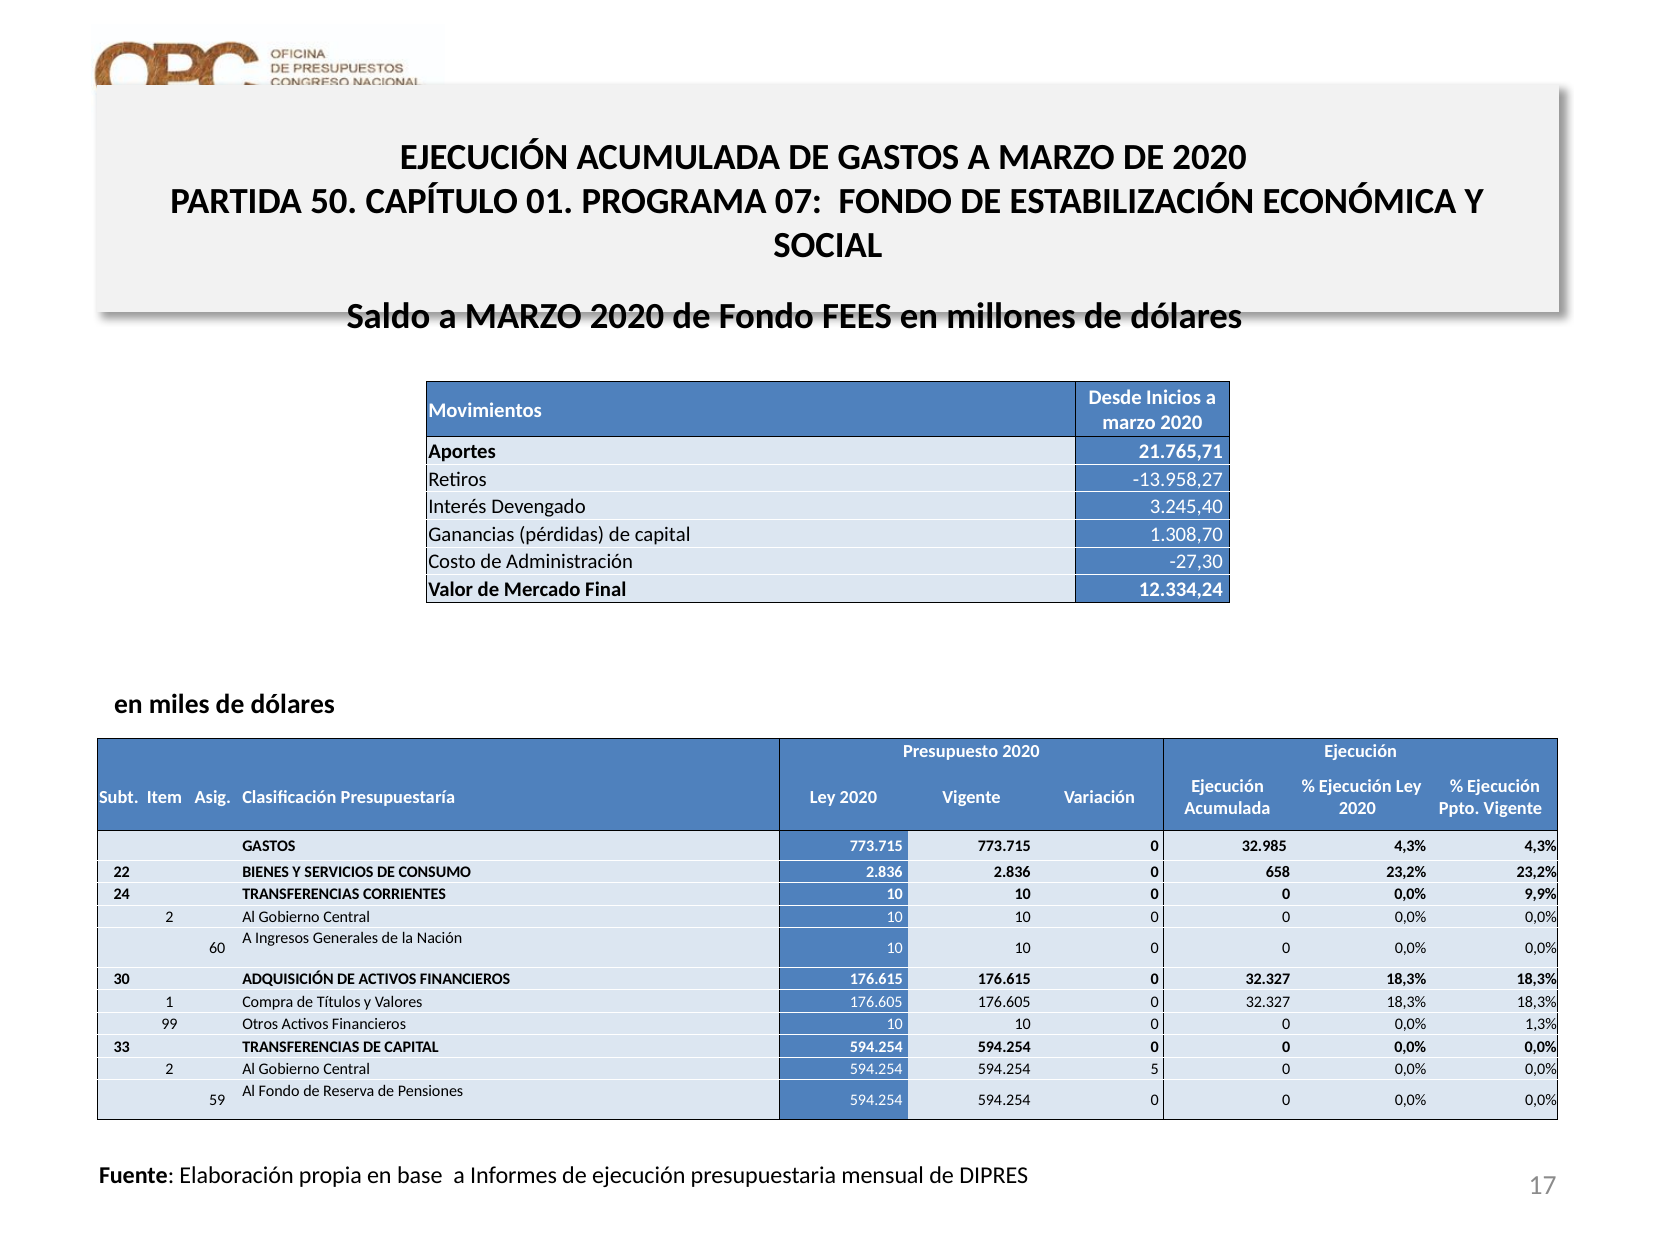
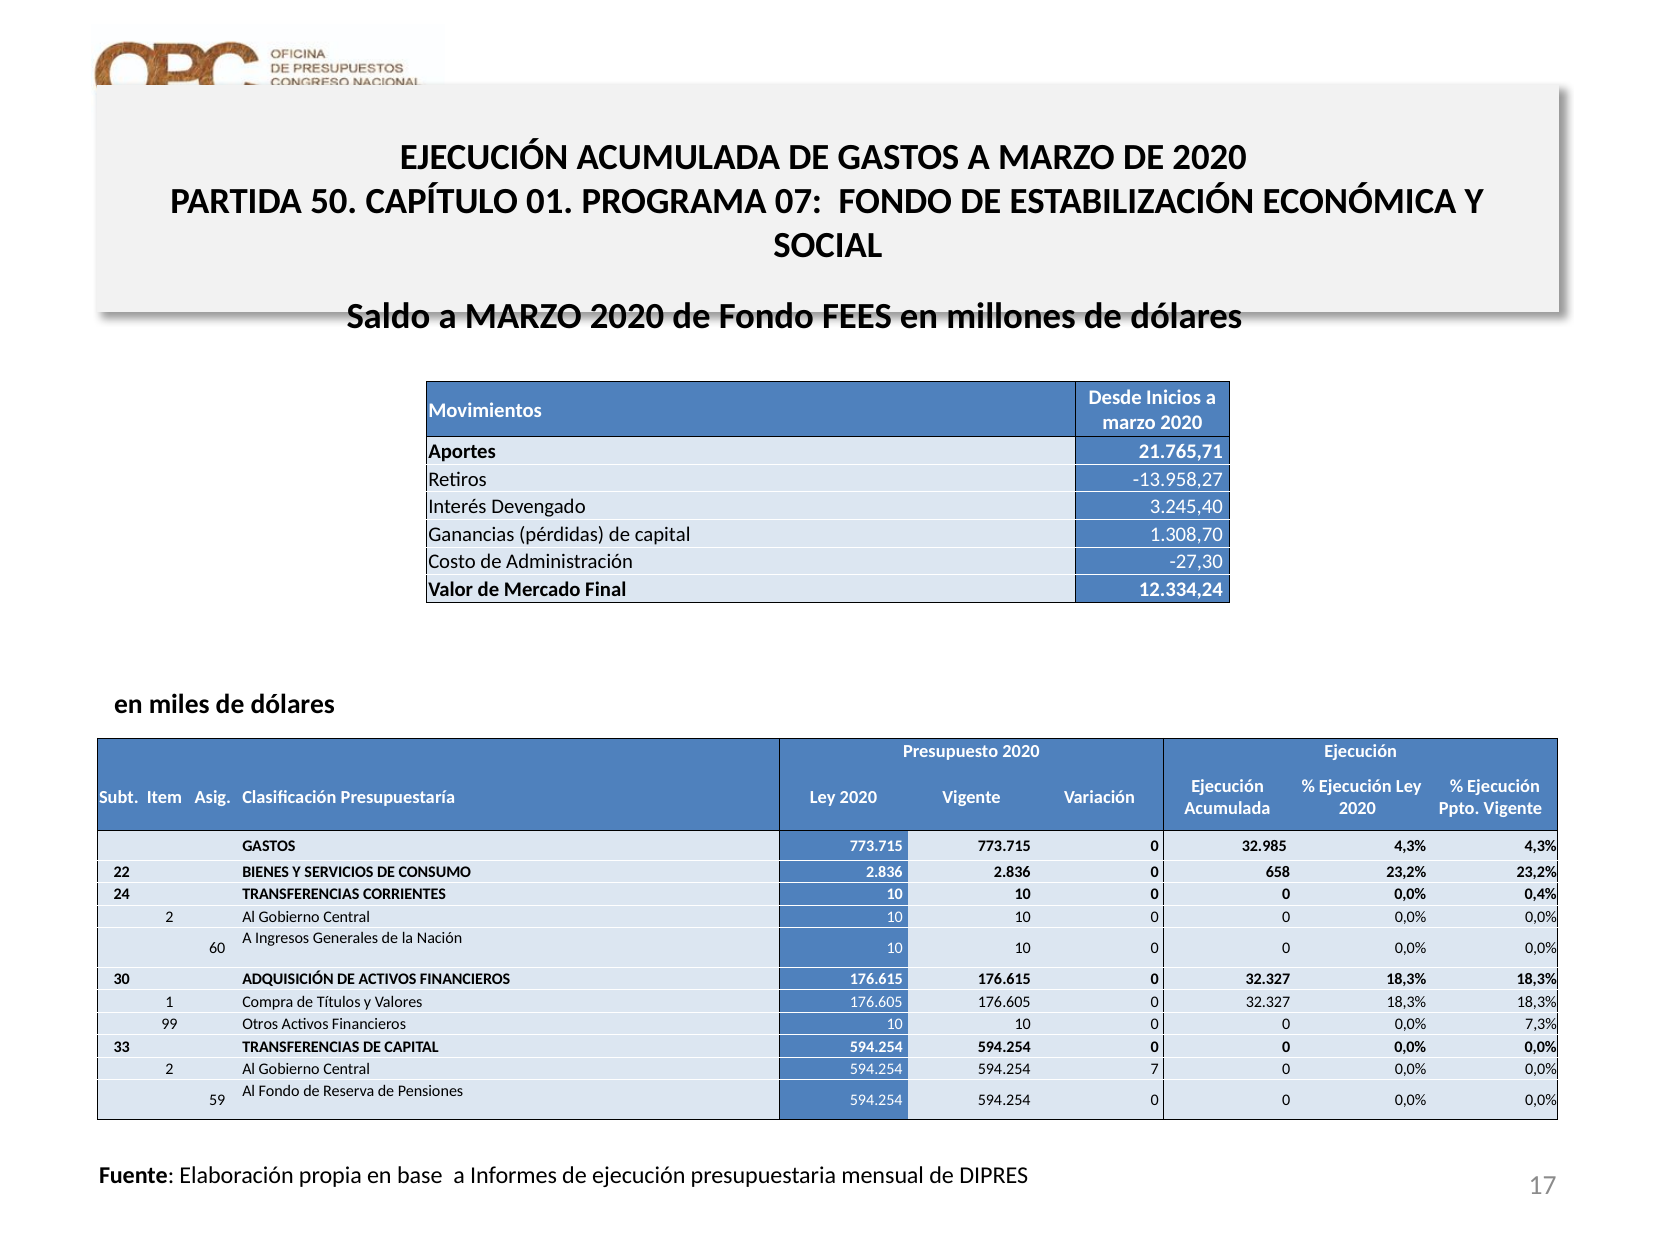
9,9%: 9,9% -> 0,4%
1,3%: 1,3% -> 7,3%
5: 5 -> 7
